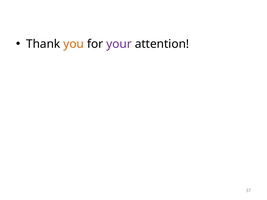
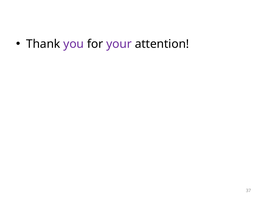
you colour: orange -> purple
